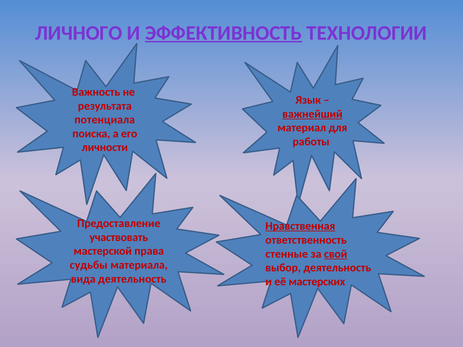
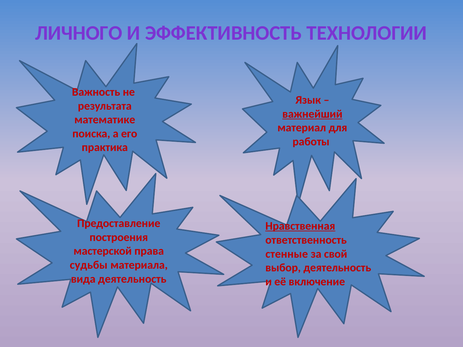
ЭФФЕКТИВНОСТЬ underline: present -> none
потенциала: потенциала -> математике
личности: личности -> практика
участвовать: участвовать -> построения
свой underline: present -> none
мастерских: мастерских -> включение
